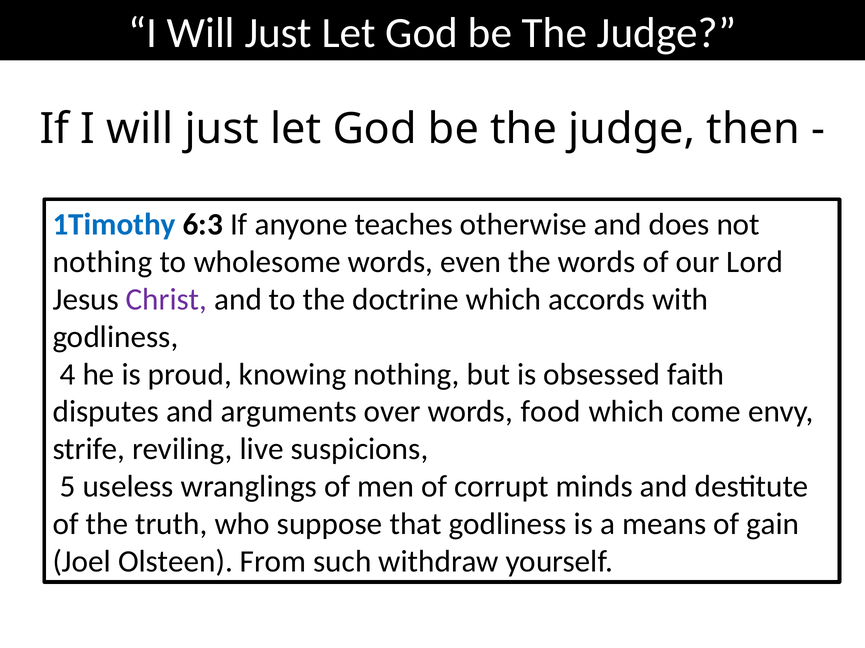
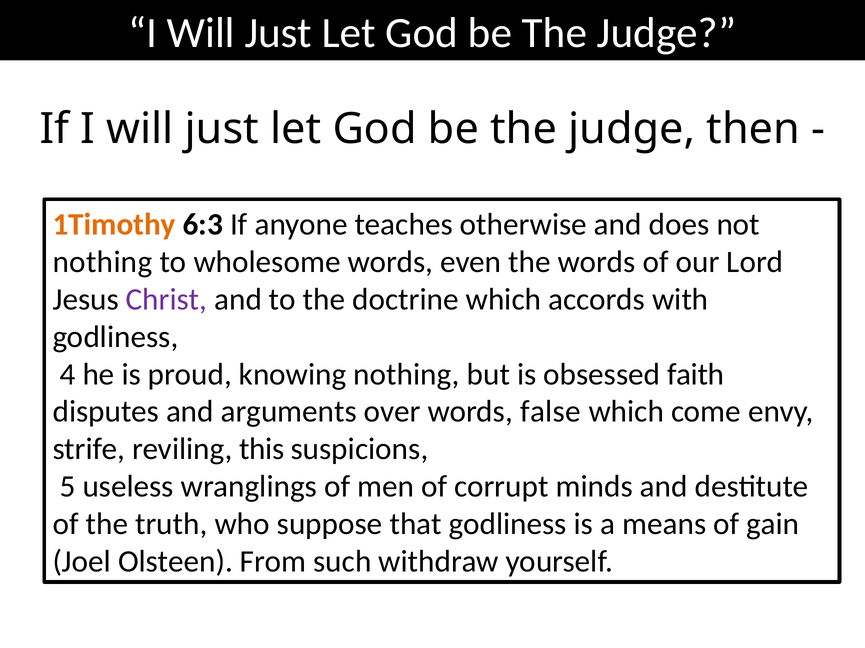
1Timothy colour: blue -> orange
food: food -> false
live: live -> this
